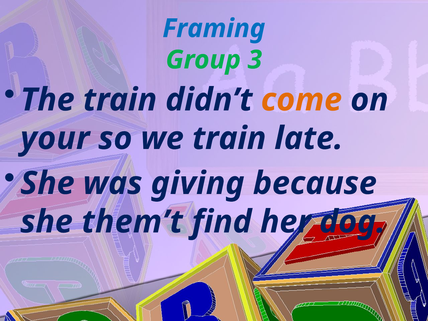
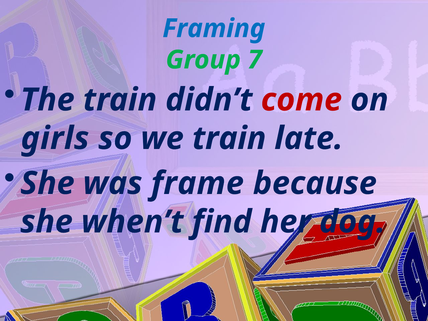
3: 3 -> 7
come colour: orange -> red
your: your -> girls
giving: giving -> frame
them’t: them’t -> when’t
